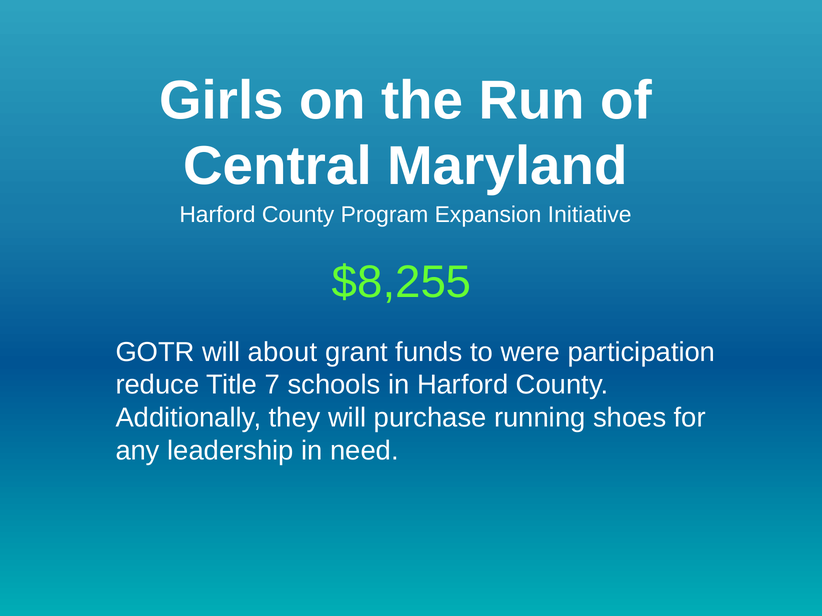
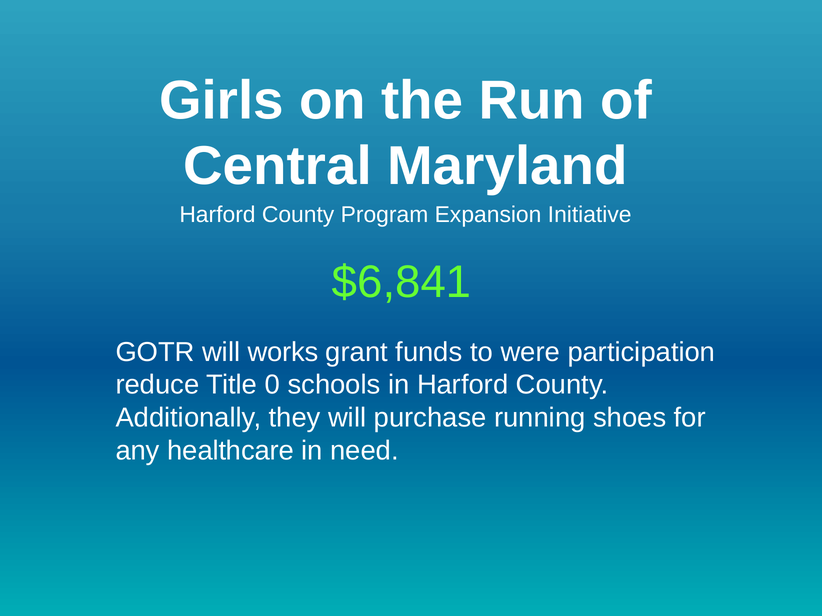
$8,255: $8,255 -> $6,841
about: about -> works
7: 7 -> 0
leadership: leadership -> healthcare
